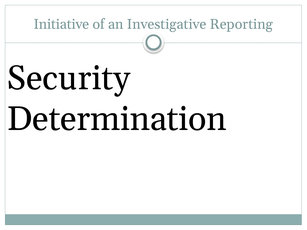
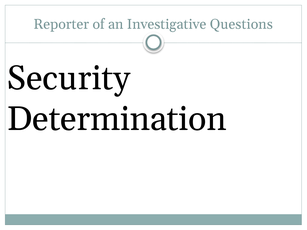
Initiative: Initiative -> Reporter
Reporting: Reporting -> Questions
